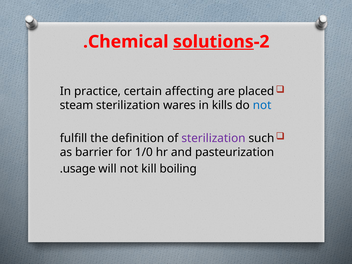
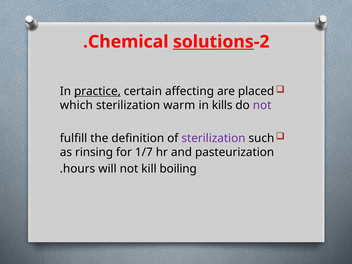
practice underline: none -> present
steam: steam -> which
wares: wares -> warm
not at (262, 105) colour: blue -> purple
barrier: barrier -> rinsing
1/0: 1/0 -> 1/7
usage: usage -> hours
